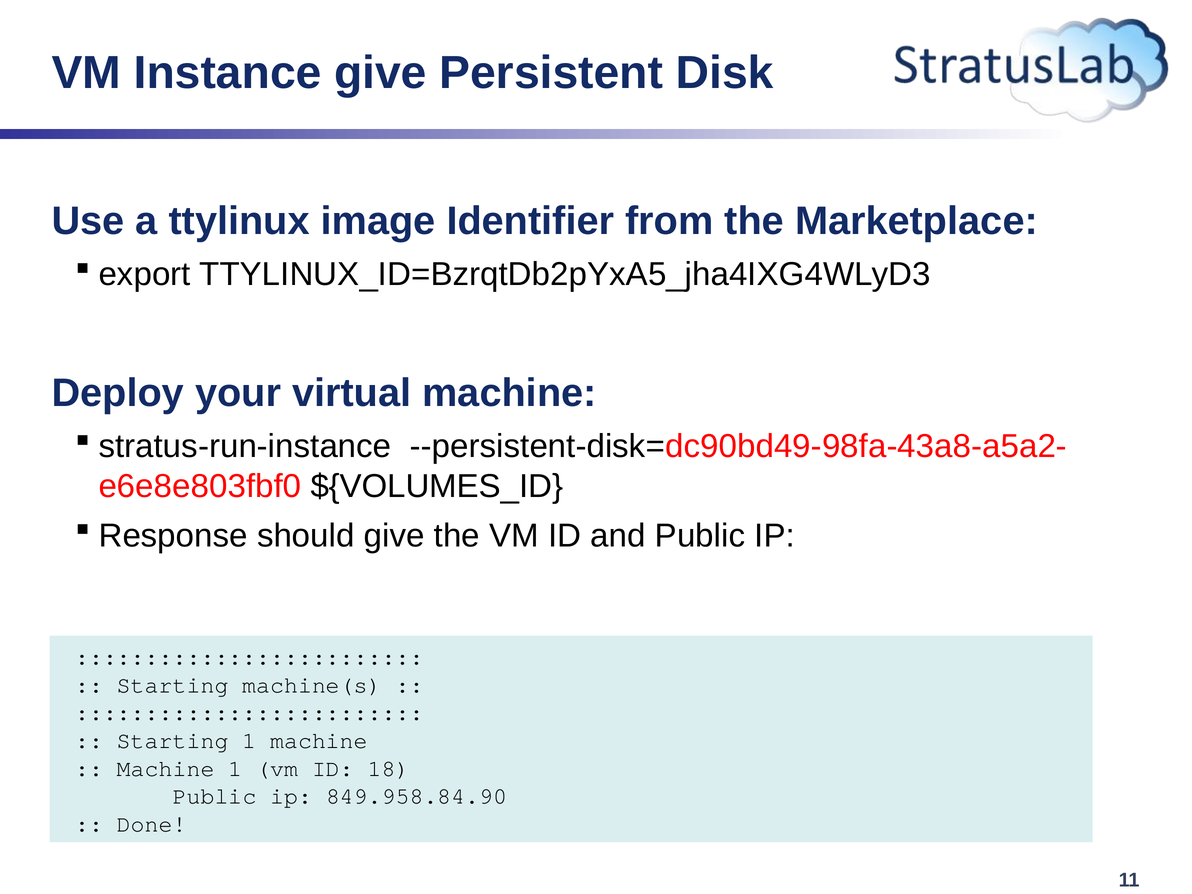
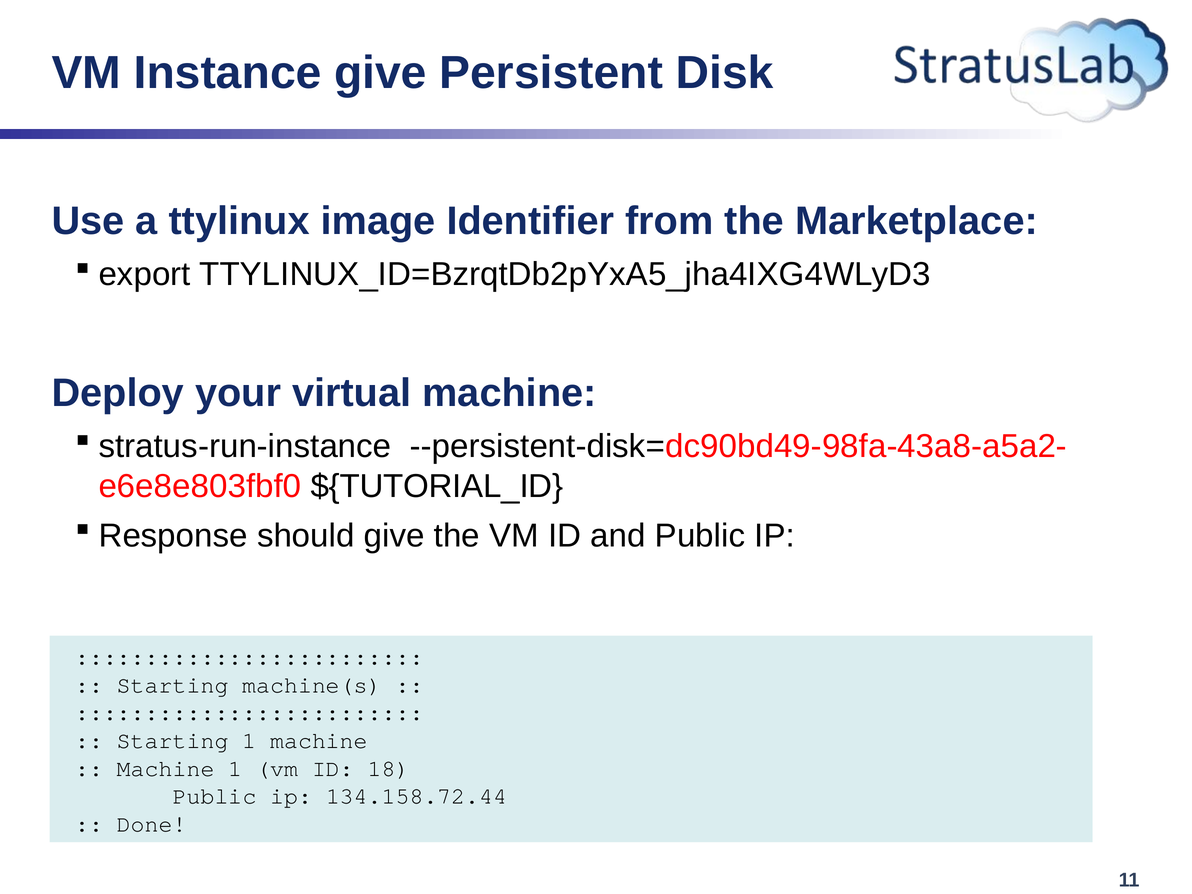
${VOLUMES_ID: ${VOLUMES_ID -> ${TUTORIAL_ID
849.958.84.90: 849.958.84.90 -> 134.158.72.44
